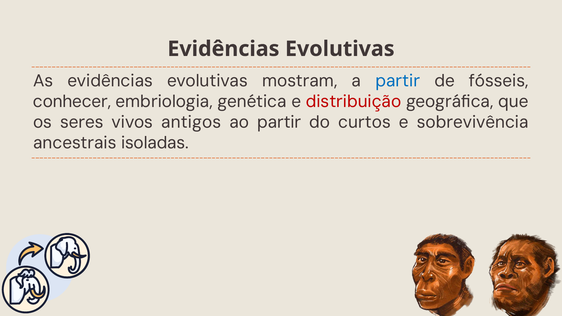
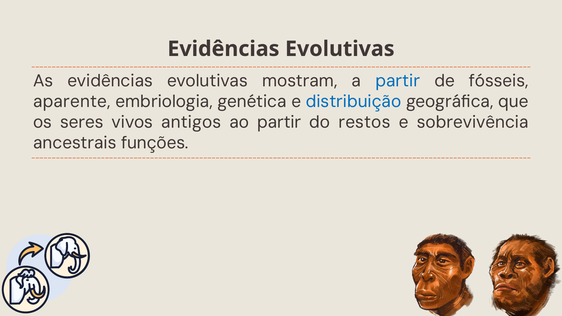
conhecer: conhecer -> aparente
distribuição colour: red -> blue
curtos: curtos -> restos
isoladas: isoladas -> funções
